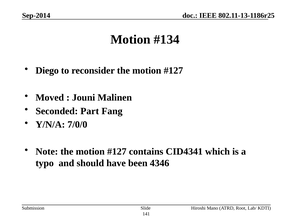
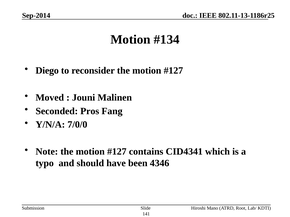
Part: Part -> Pros
